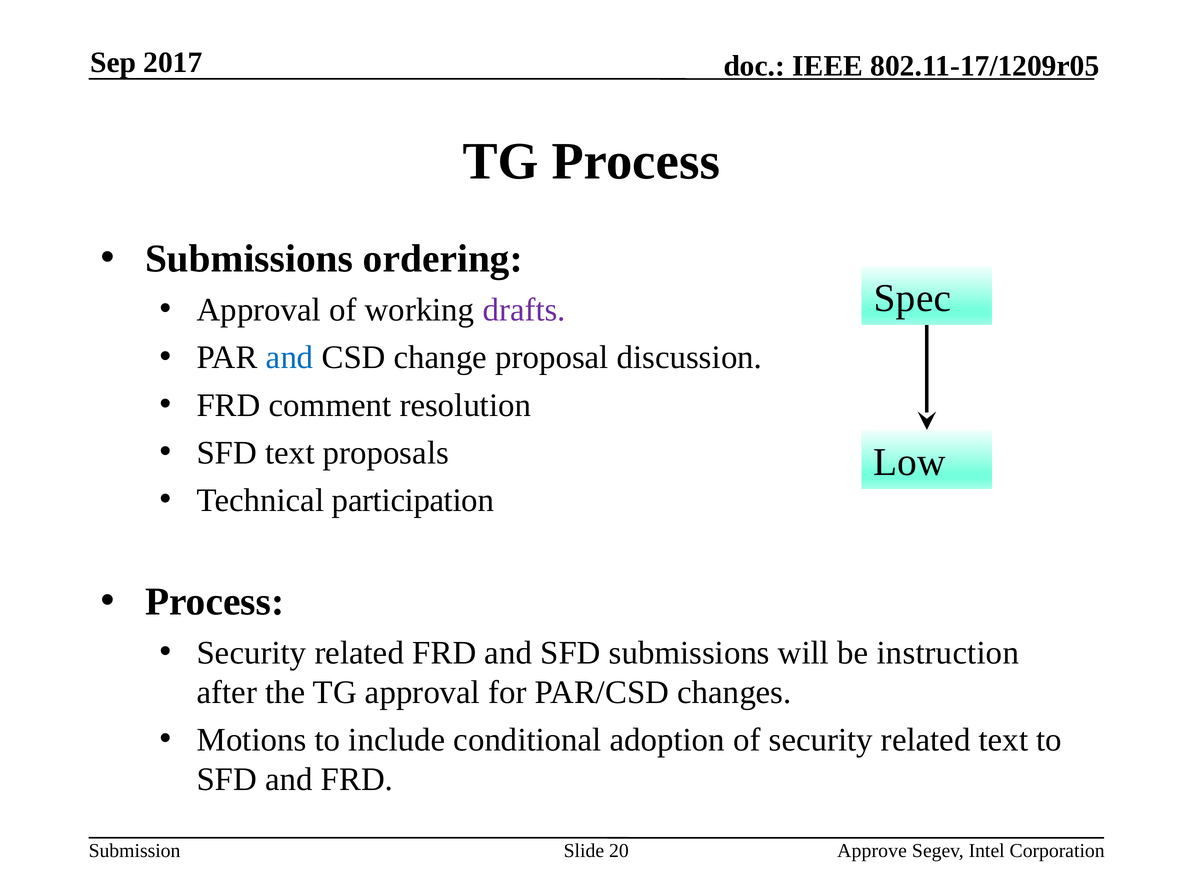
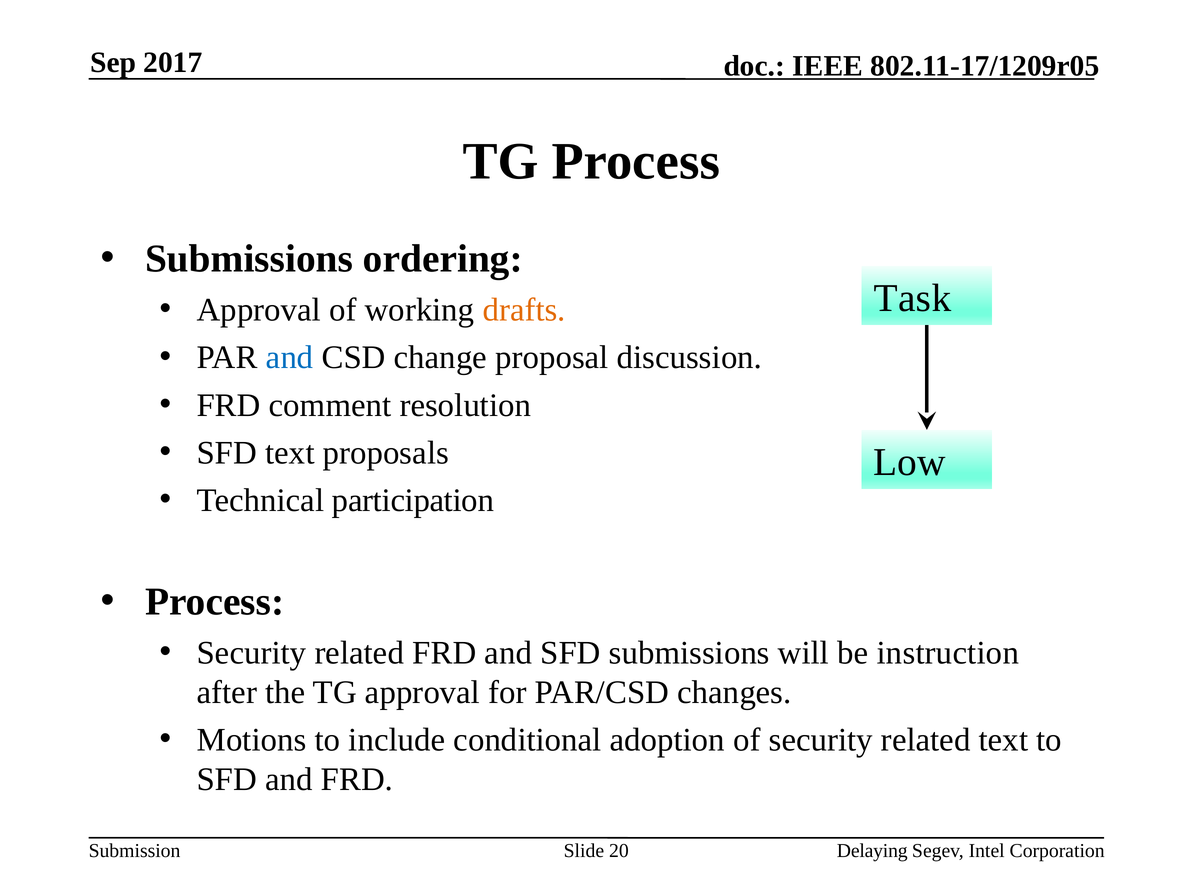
Spec: Spec -> Task
drafts colour: purple -> orange
Approve: Approve -> Delaying
